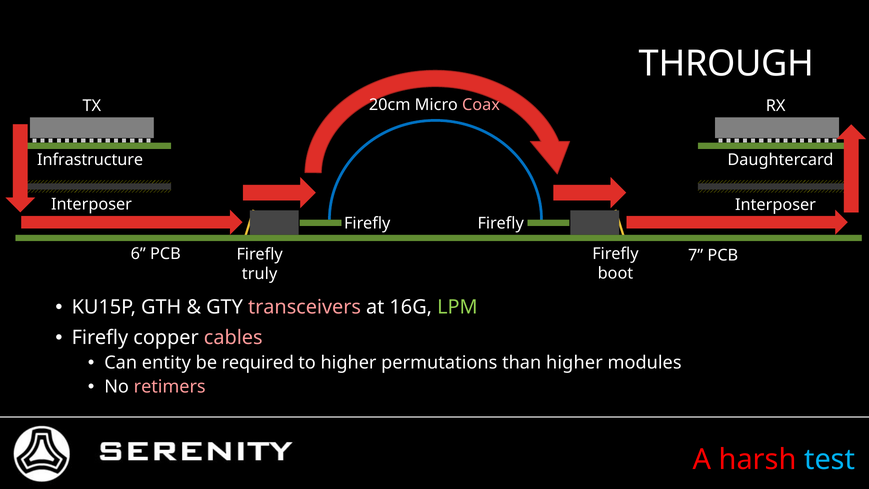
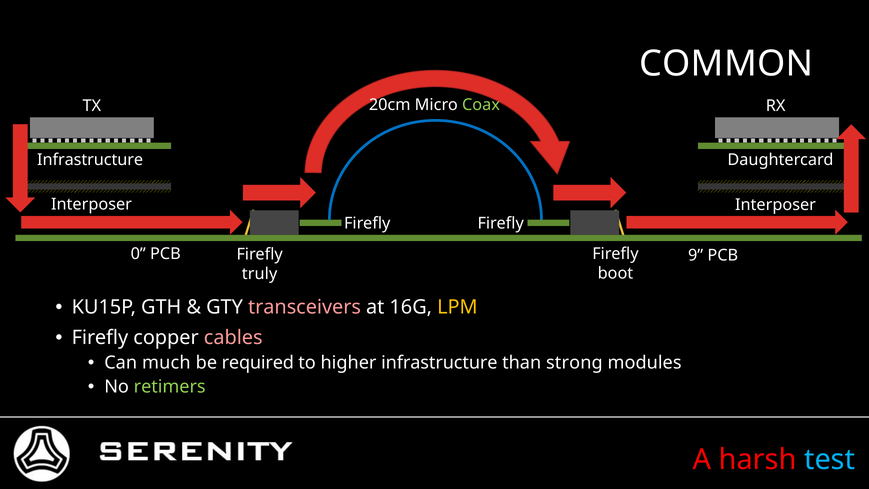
THROUGH: THROUGH -> COMMON
Coax colour: pink -> light green
6: 6 -> 0
7: 7 -> 9
LPM colour: light green -> yellow
entity: entity -> much
higher permutations: permutations -> infrastructure
than higher: higher -> strong
retimers colour: pink -> light green
